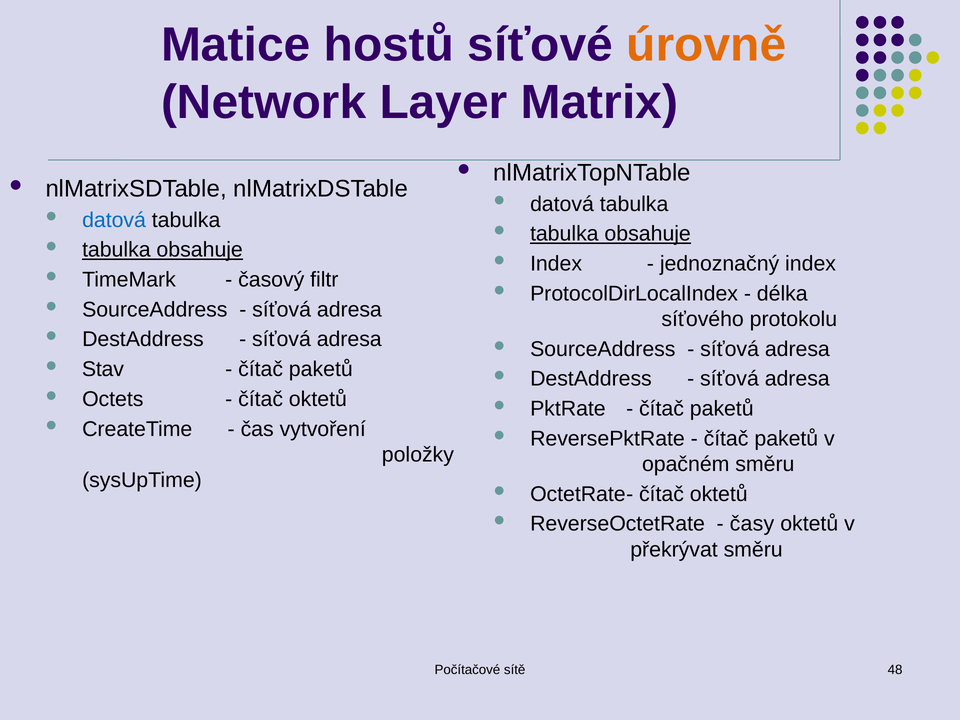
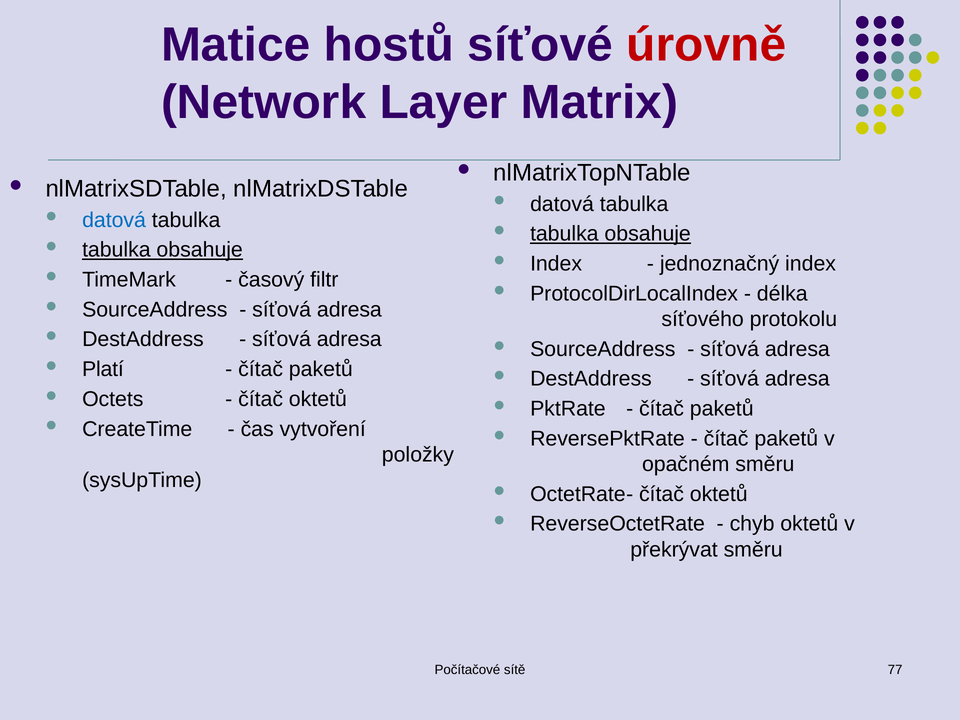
úrovně colour: orange -> red
Stav: Stav -> Platí
časy: časy -> chyb
48: 48 -> 77
